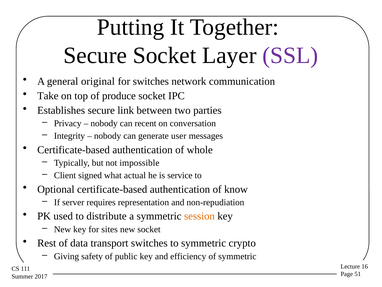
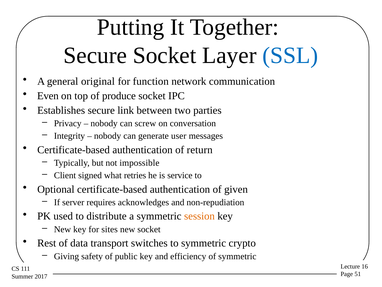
SSL colour: purple -> blue
for switches: switches -> function
Take: Take -> Even
recent: recent -> screw
whole: whole -> return
actual: actual -> retries
know: know -> given
representation: representation -> acknowledges
